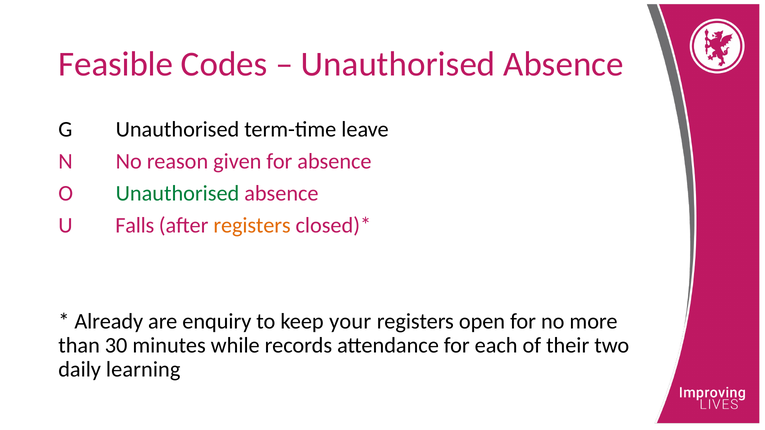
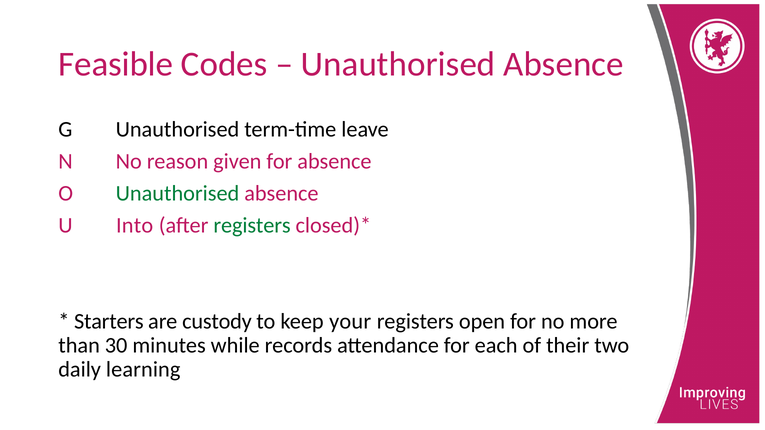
Falls: Falls -> Into
registers at (252, 225) colour: orange -> green
Already: Already -> Starters
enquiry: enquiry -> custody
